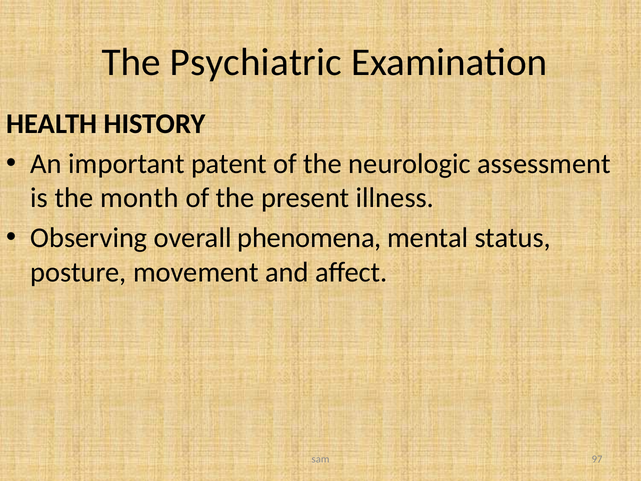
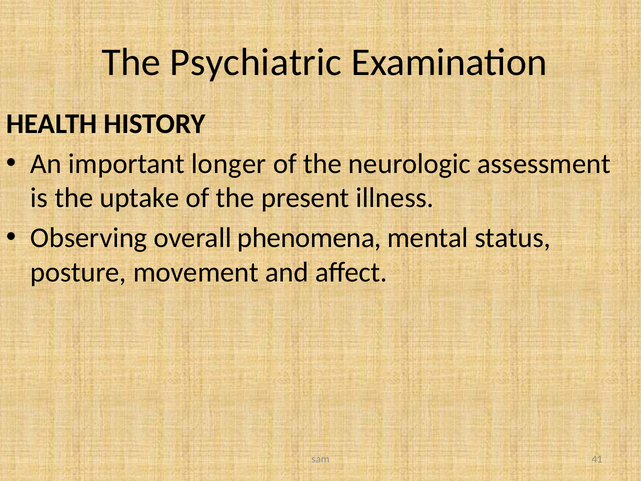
patent: patent -> longer
month: month -> uptake
97: 97 -> 41
